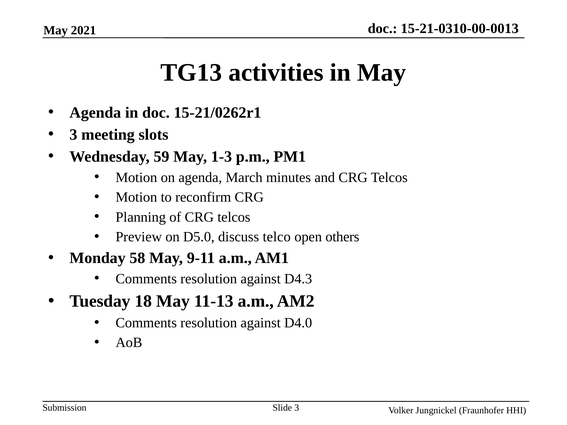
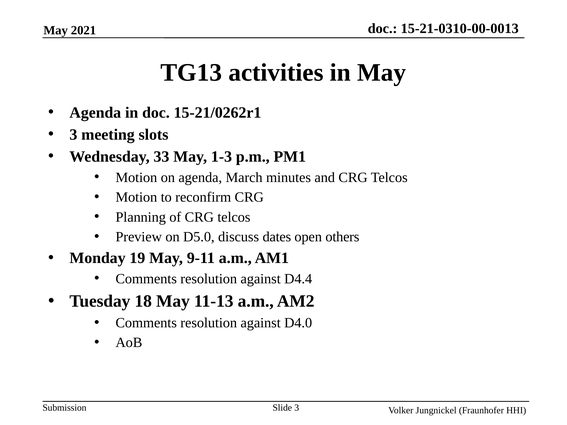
59: 59 -> 33
telco: telco -> dates
58: 58 -> 19
D4.3: D4.3 -> D4.4
